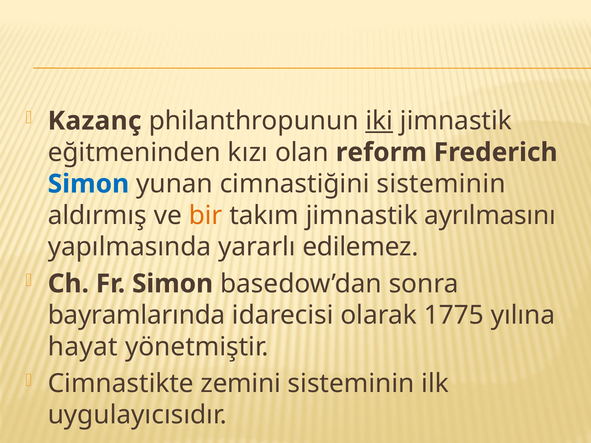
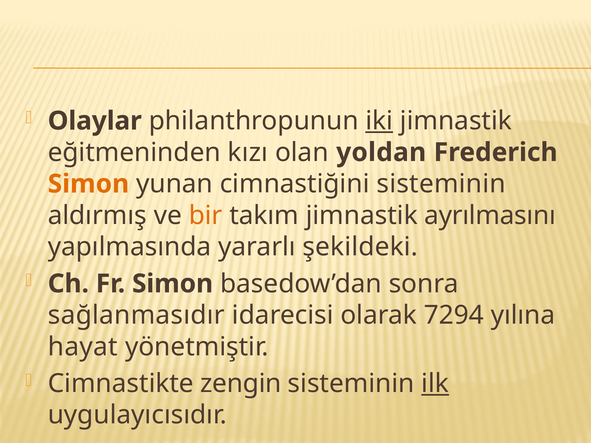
Kazanç: Kazanç -> Olaylar
reform: reform -> yoldan
Simon at (88, 184) colour: blue -> orange
edilemez: edilemez -> şekildeki
bayramlarında: bayramlarında -> sağlanmasıdır
1775: 1775 -> 7294
zemini: zemini -> zengin
ilk underline: none -> present
